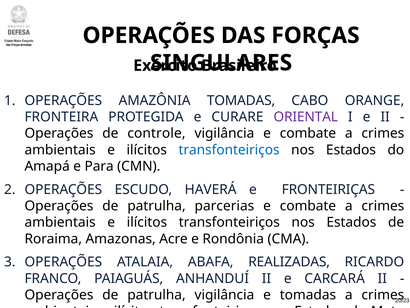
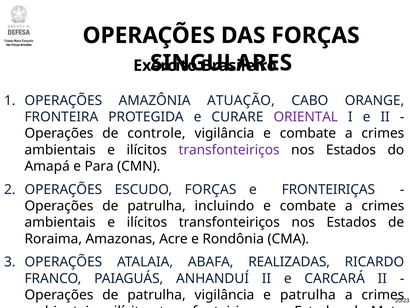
AMAZÔNIA TOMADAS: TOMADAS -> ATUAÇÃO
transfonteiriços at (229, 150) colour: blue -> purple
ESCUDO HAVERÁ: HAVERÁ -> FORÇAS
parcerias: parcerias -> incluindo
e tomadas: tomadas -> patrulha
